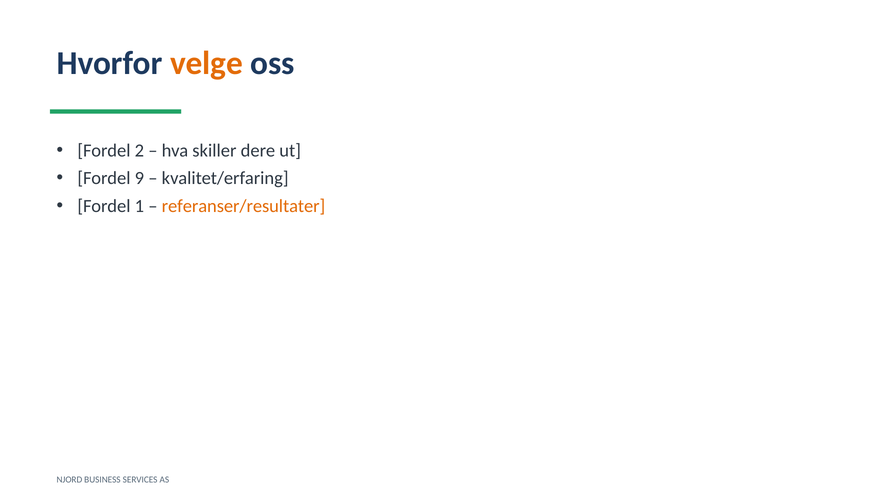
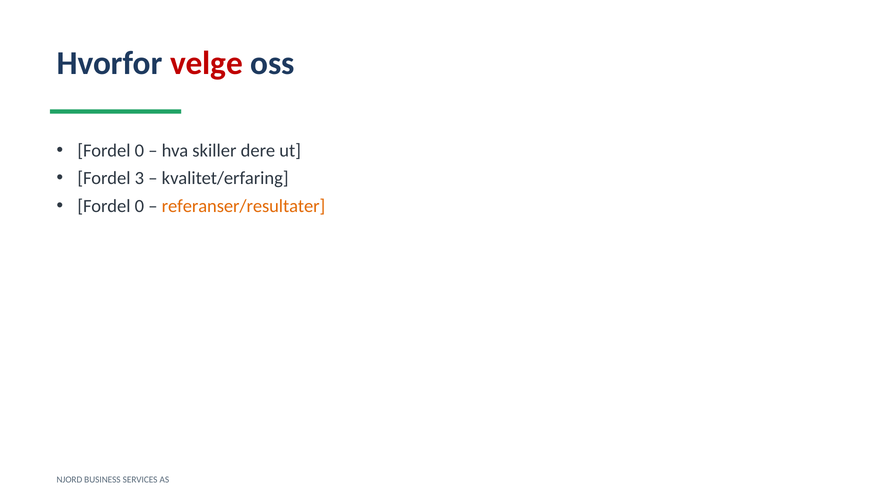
velge colour: orange -> red
2 at (139, 151): 2 -> 0
9: 9 -> 3
1 at (139, 206): 1 -> 0
